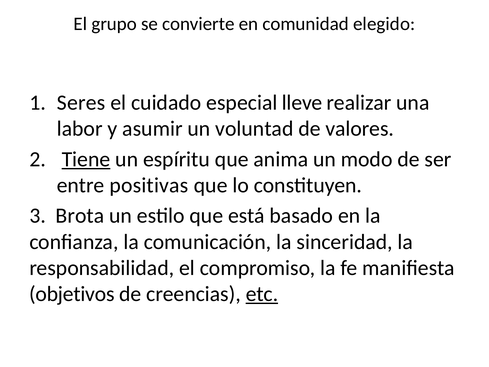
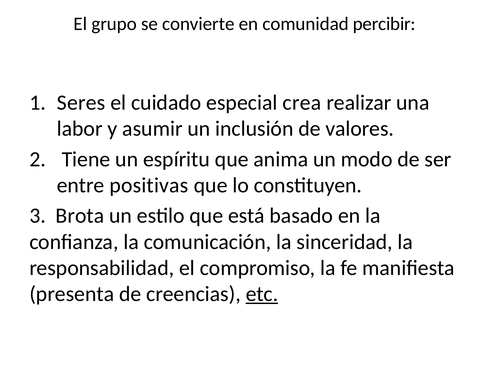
elegido: elegido -> percibir
lleve: lleve -> crea
voluntad: voluntad -> inclusión
Tiene underline: present -> none
objetivos: objetivos -> presenta
